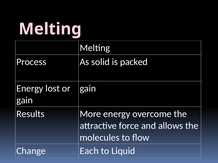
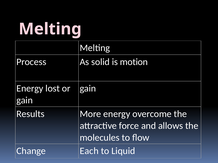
packed: packed -> motion
